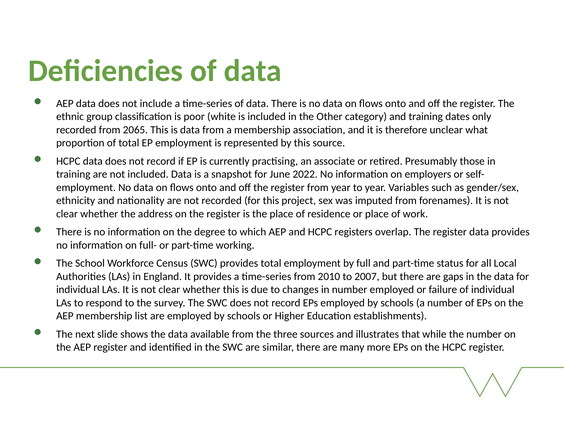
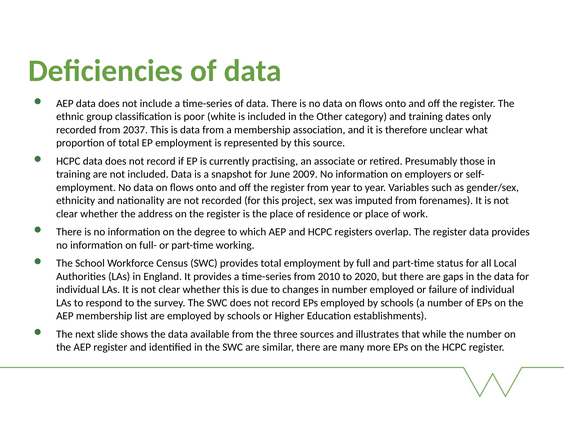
2065: 2065 -> 2037
2022: 2022 -> 2009
2007: 2007 -> 2020
